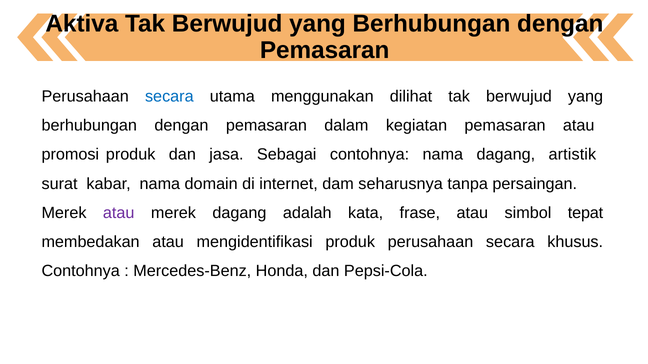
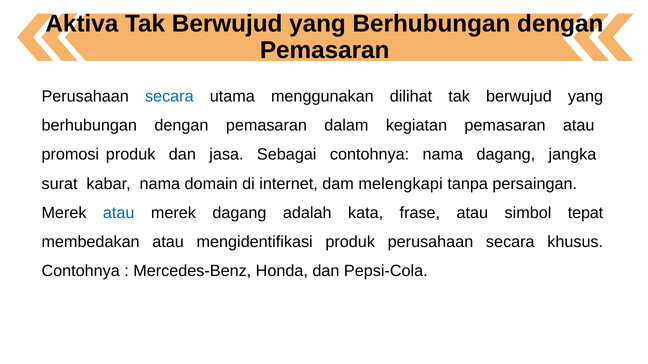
artistik: artistik -> jangka
seharusnya: seharusnya -> melengkapi
atau at (119, 213) colour: purple -> blue
